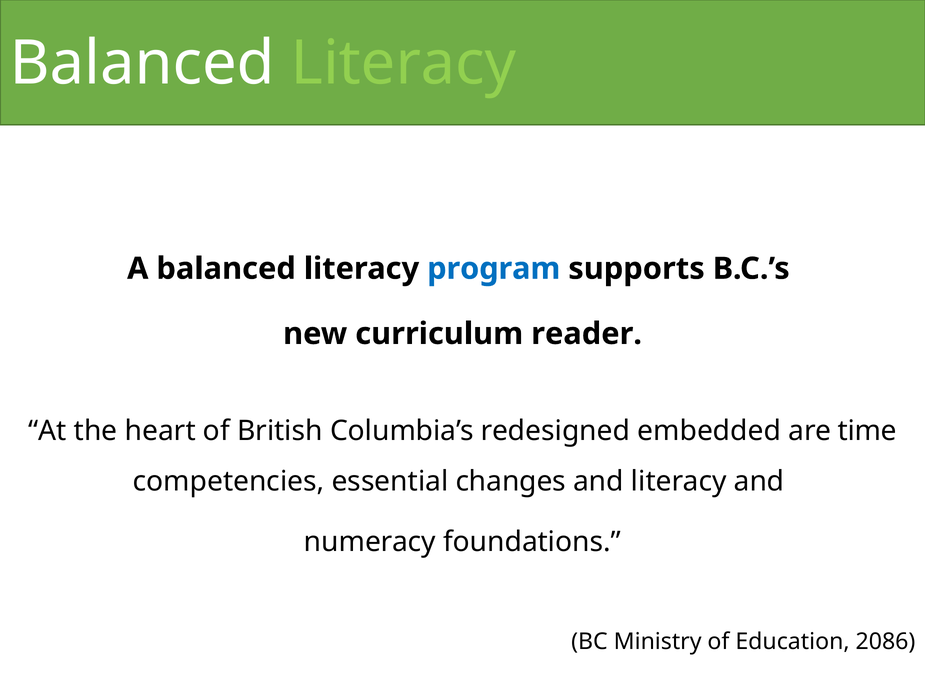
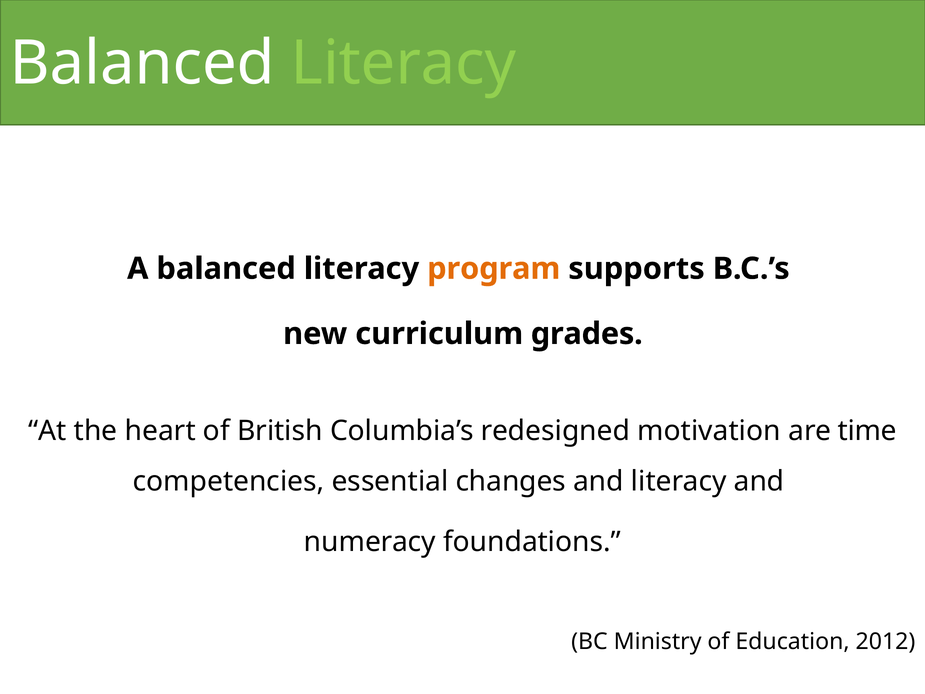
program colour: blue -> orange
reader: reader -> grades
embedded: embedded -> motivation
2086: 2086 -> 2012
